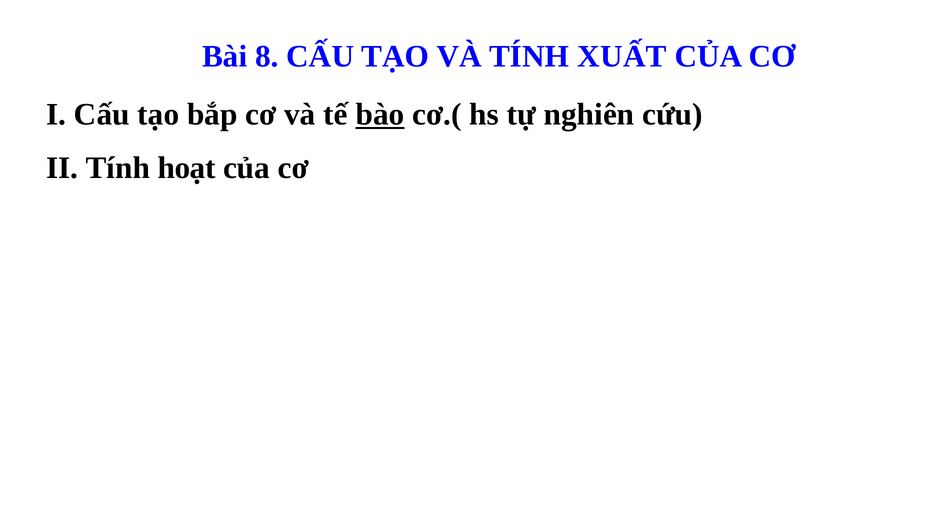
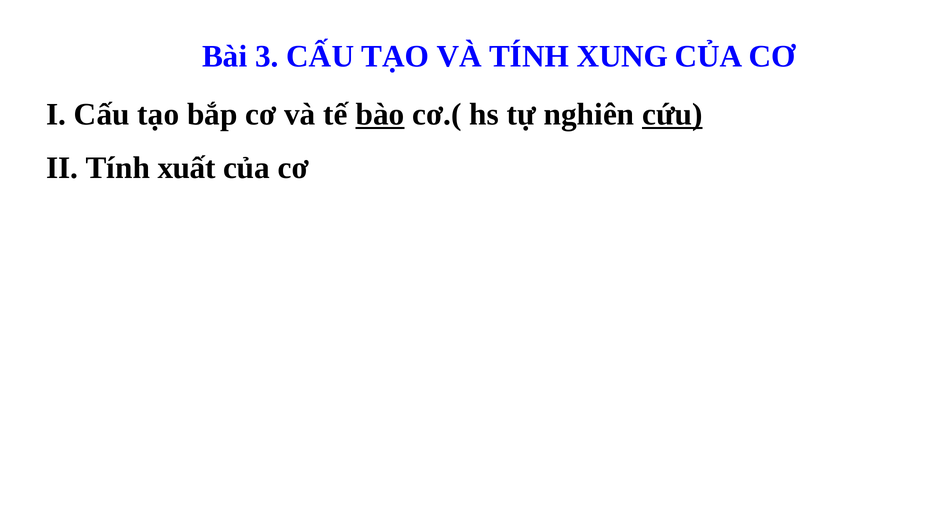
8: 8 -> 3
XUẤT: XUẤT -> XUNG
cứu underline: none -> present
hoạt: hoạt -> xuất
